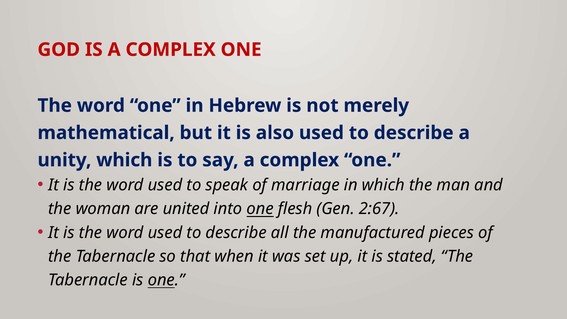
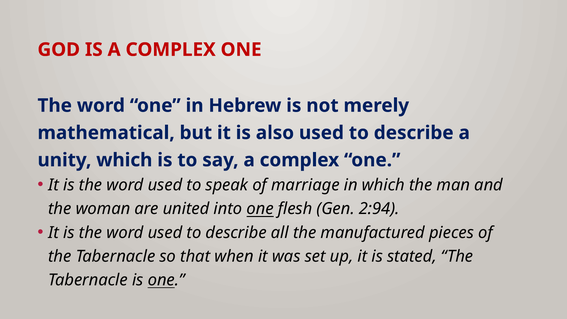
2:67: 2:67 -> 2:94
